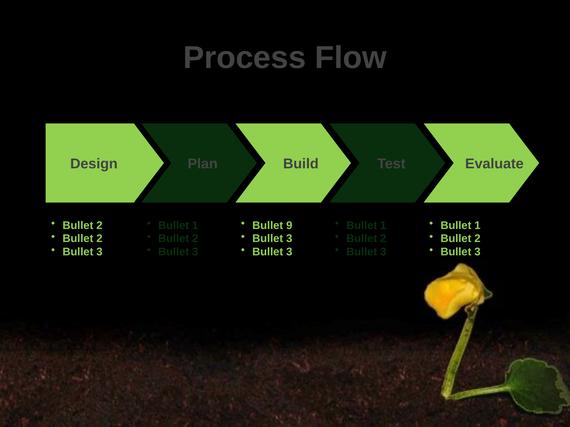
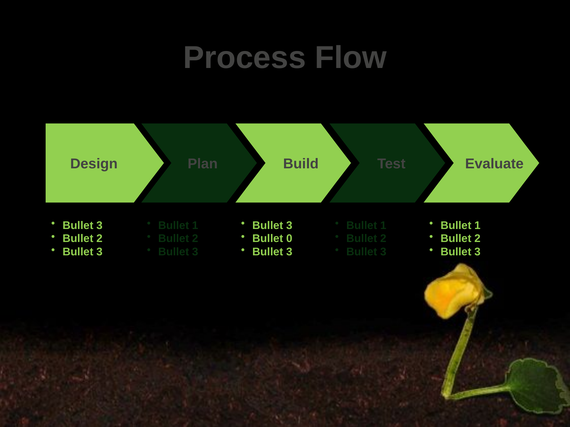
2 at (99, 226): 2 -> 3
9 at (289, 226): 9 -> 3
3 at (289, 239): 3 -> 0
